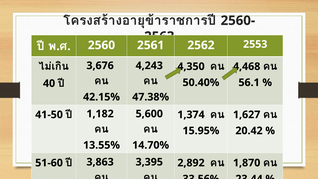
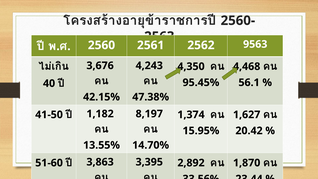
2553: 2553 -> 9563
50.40%: 50.40% -> 95.45%
5,600: 5,600 -> 8,197
